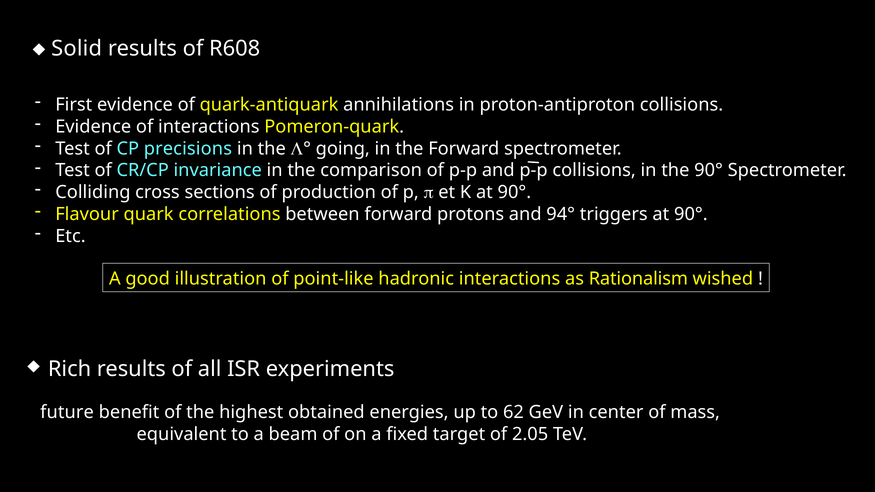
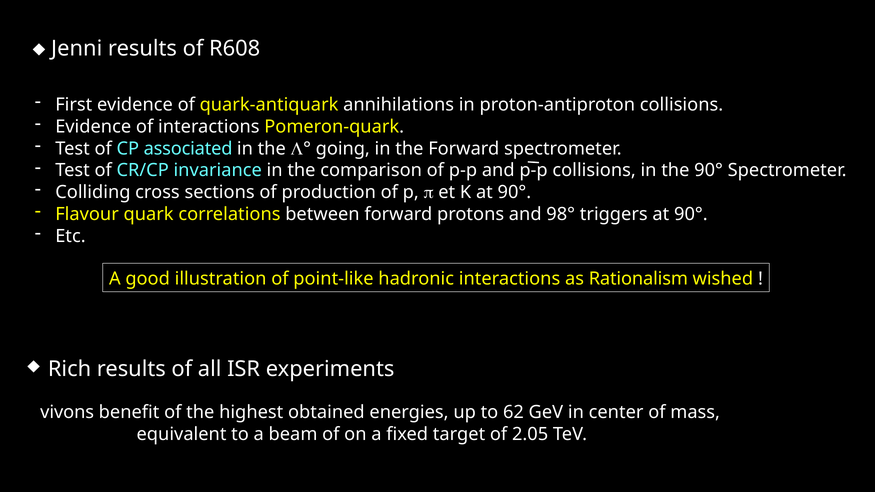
Solid: Solid -> Jenni
precisions: precisions -> associated
94°: 94° -> 98°
future: future -> vivons
